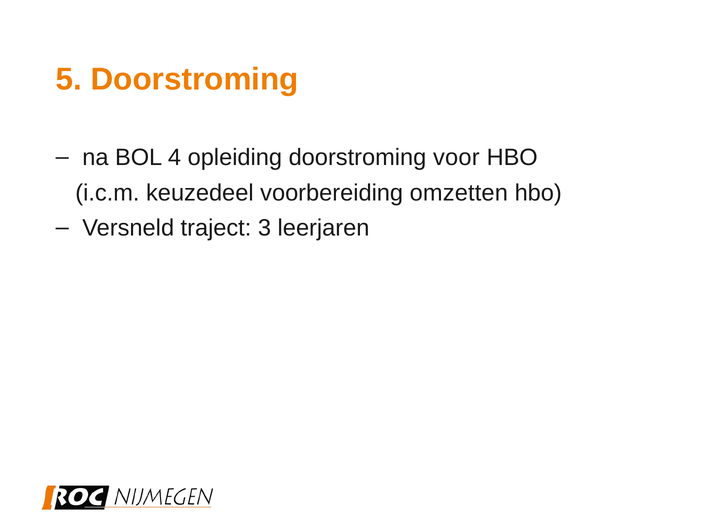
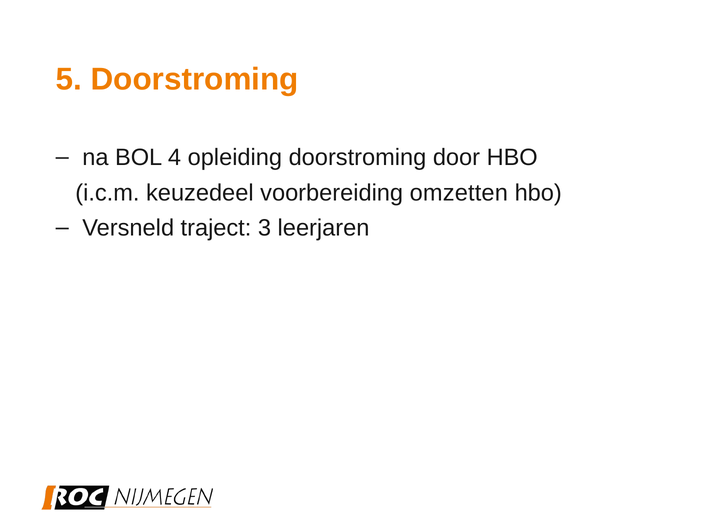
voor: voor -> door
